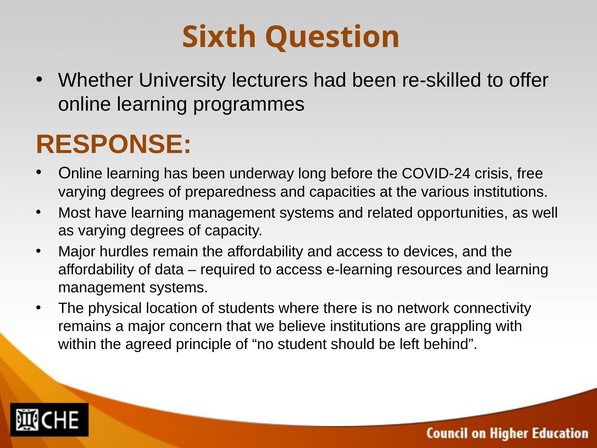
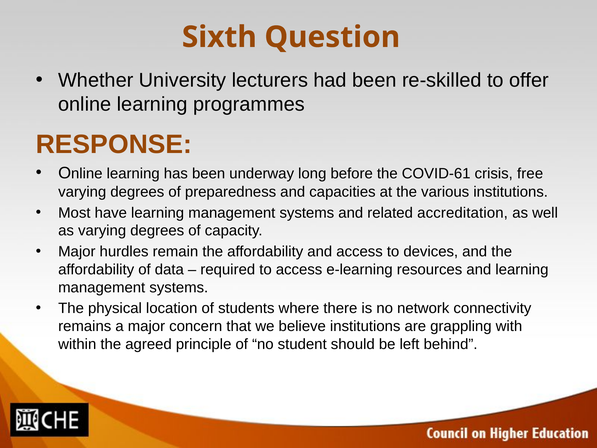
COVID-24: COVID-24 -> COVID-61
opportunities: opportunities -> accreditation
